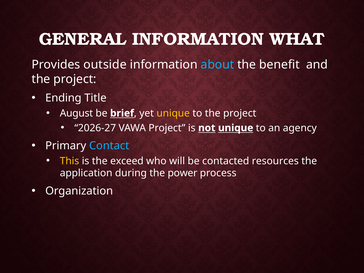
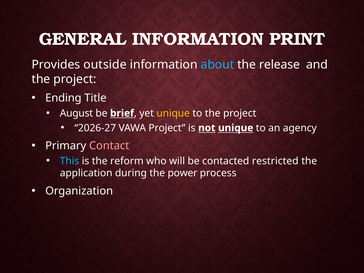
WHAT: WHAT -> PRINT
benefit: benefit -> release
Contact colour: light blue -> pink
This colour: yellow -> light blue
exceed: exceed -> reform
resources: resources -> restricted
